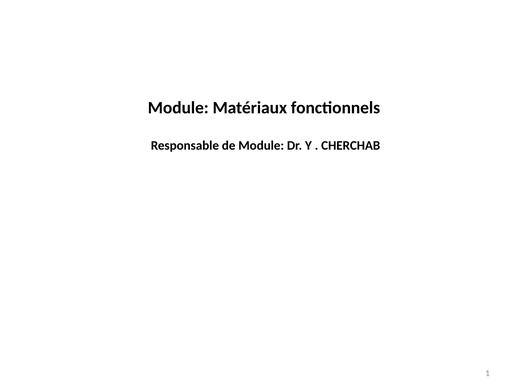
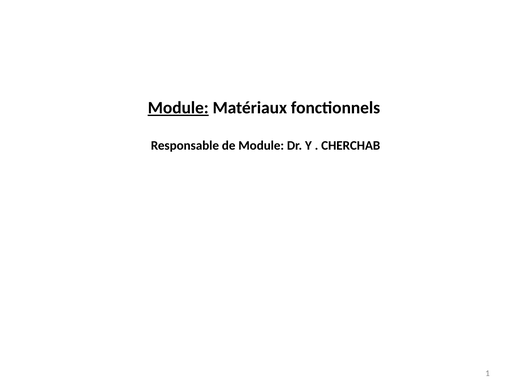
Module at (178, 108) underline: none -> present
